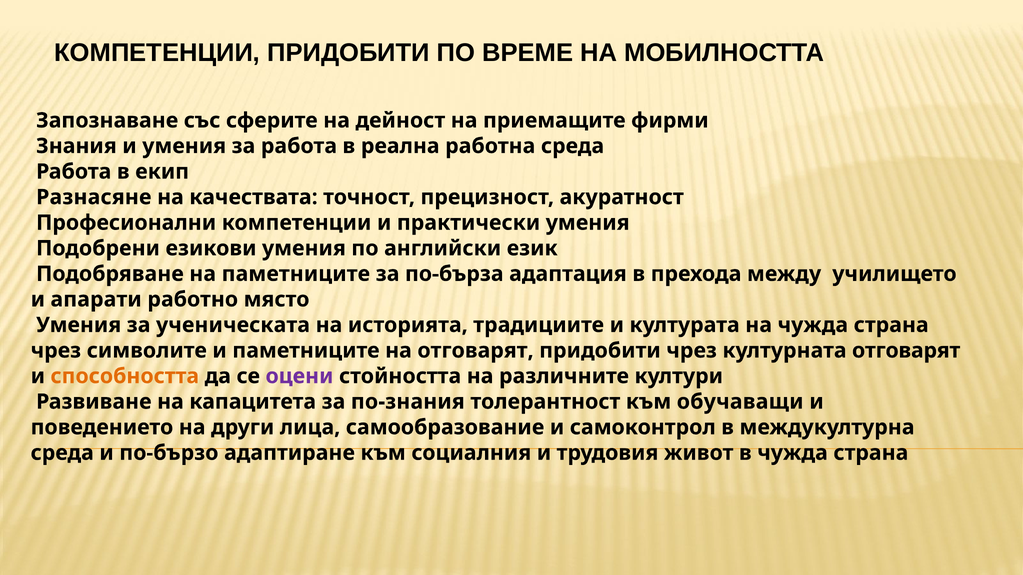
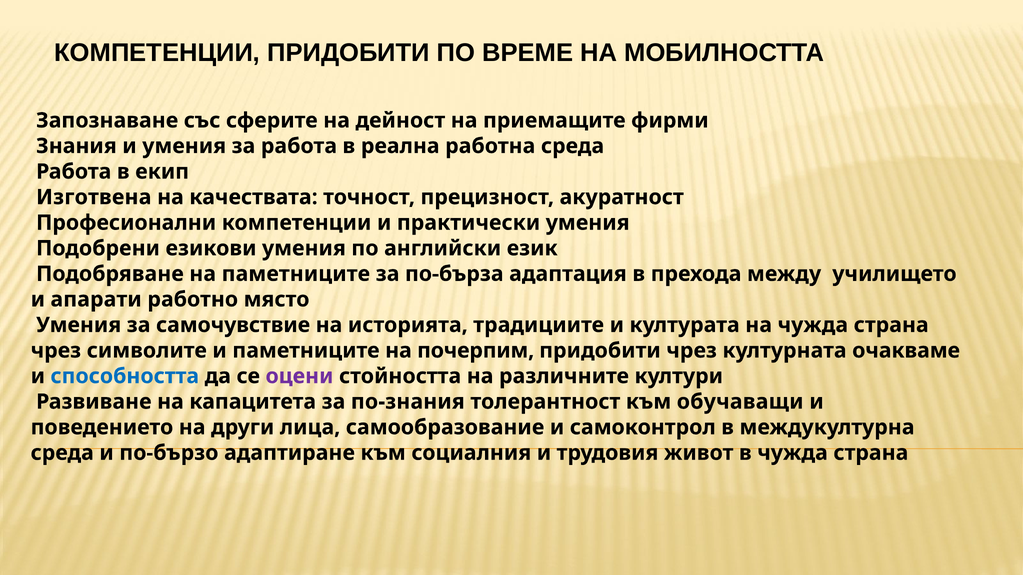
Разнасяне: Разнасяне -> Изготвена
ученическата: ученическата -> самочувствие
на отговарят: отговарят -> почерпим
културната отговарят: отговарят -> очакваме
способността colour: orange -> blue
